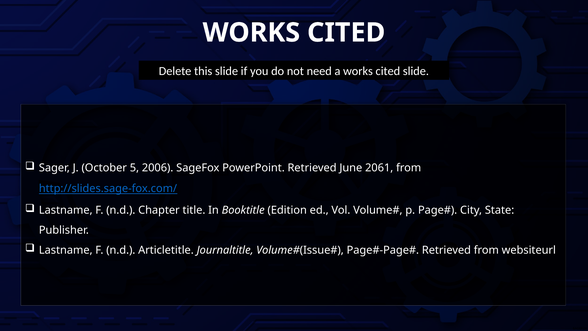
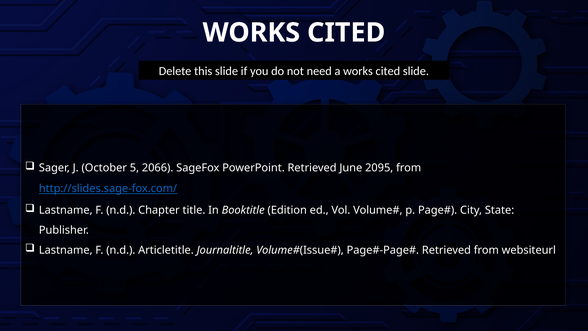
2006: 2006 -> 2066
2061: 2061 -> 2095
